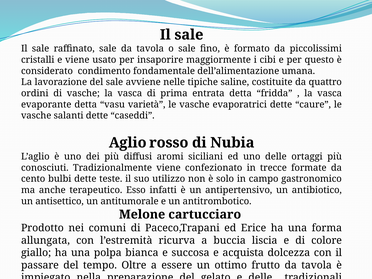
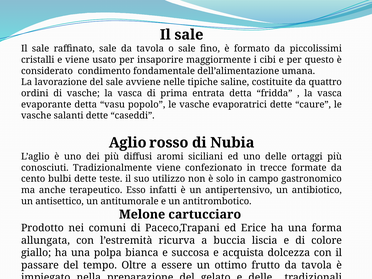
varietà: varietà -> popolo
